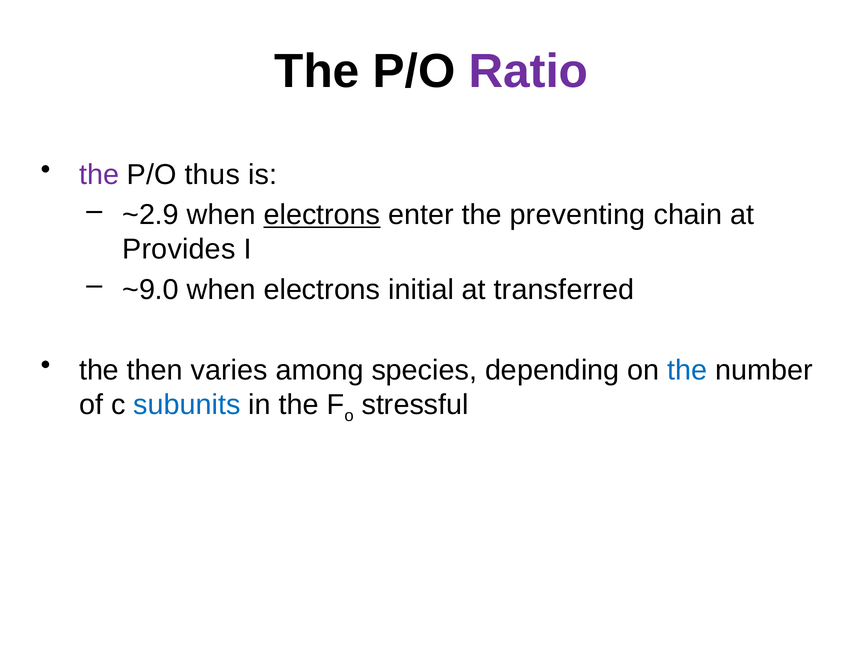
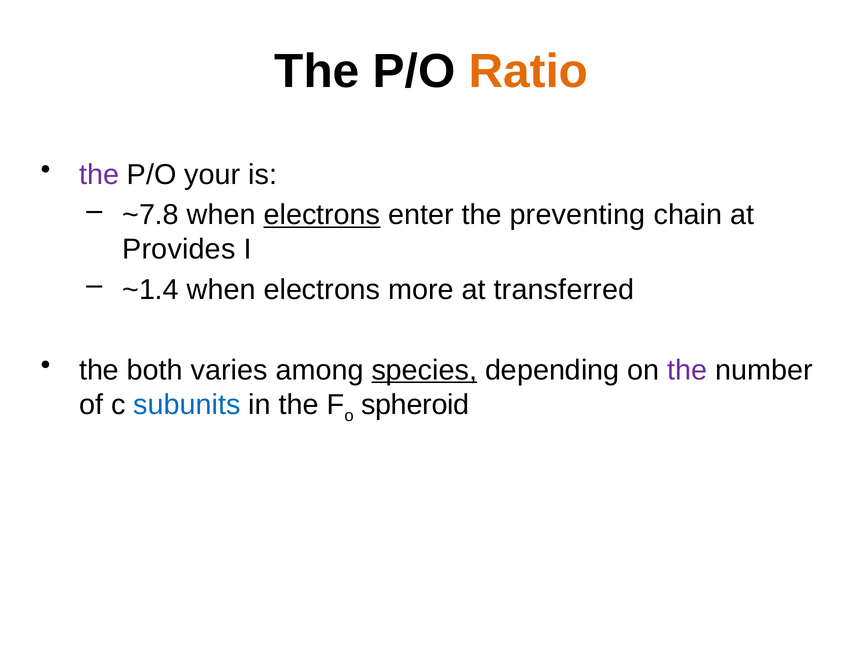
Ratio colour: purple -> orange
thus: thus -> your
~2.9: ~2.9 -> ~7.8
~9.0: ~9.0 -> ~1.4
initial: initial -> more
then: then -> both
species underline: none -> present
the at (687, 370) colour: blue -> purple
stressful: stressful -> spheroid
